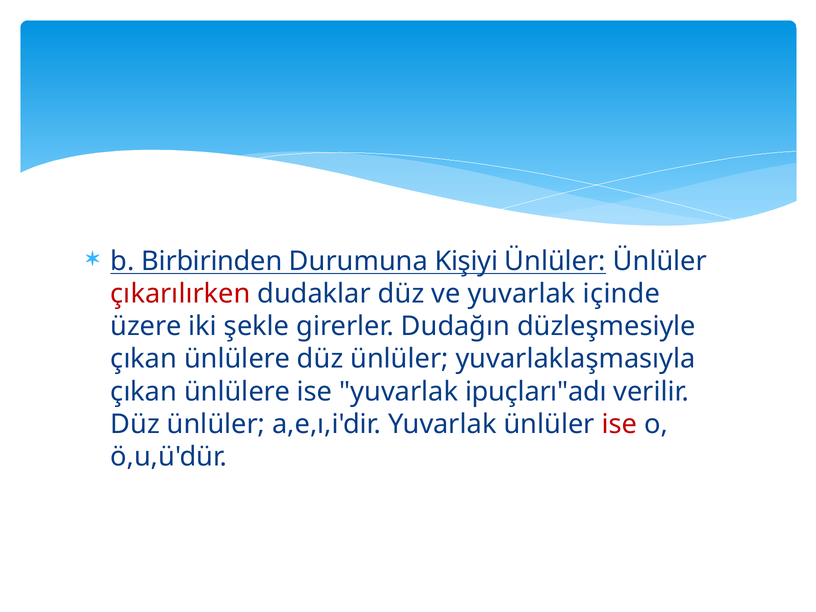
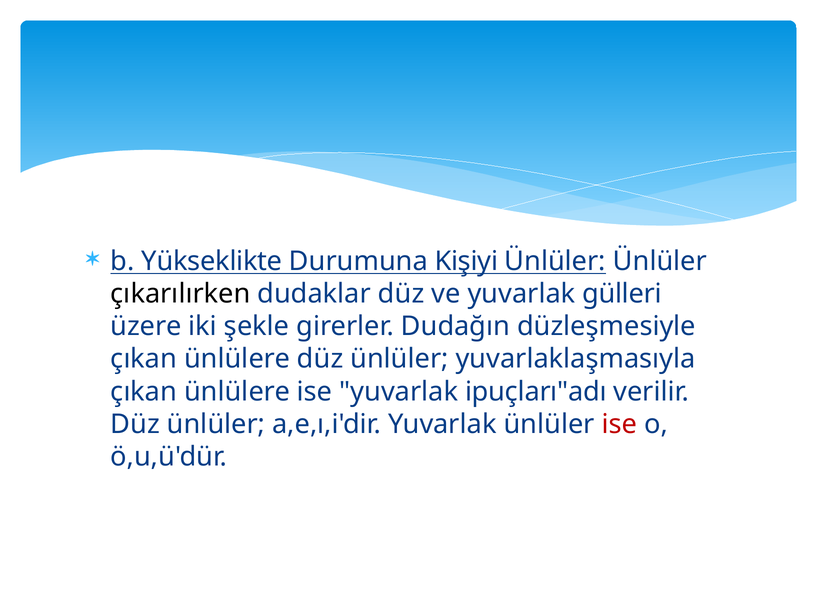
Birbirinden: Birbirinden -> Yükseklikte
çıkarılırken colour: red -> black
içinde: içinde -> gülleri
